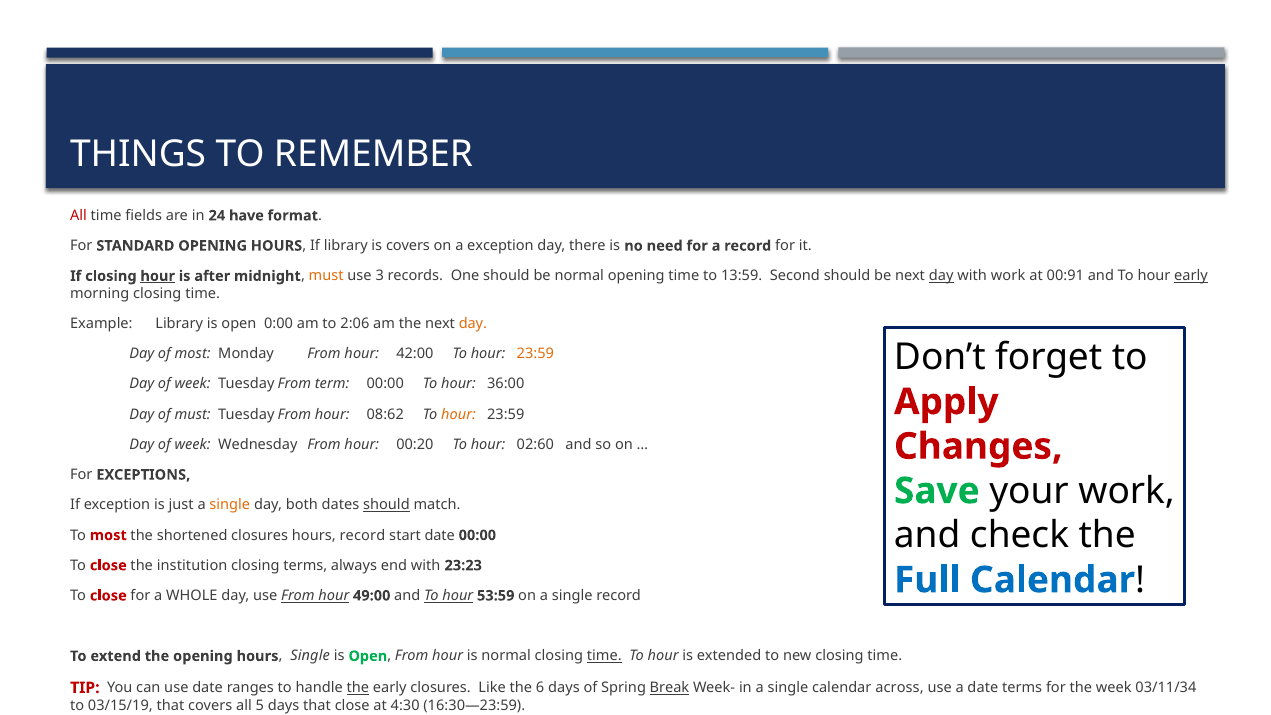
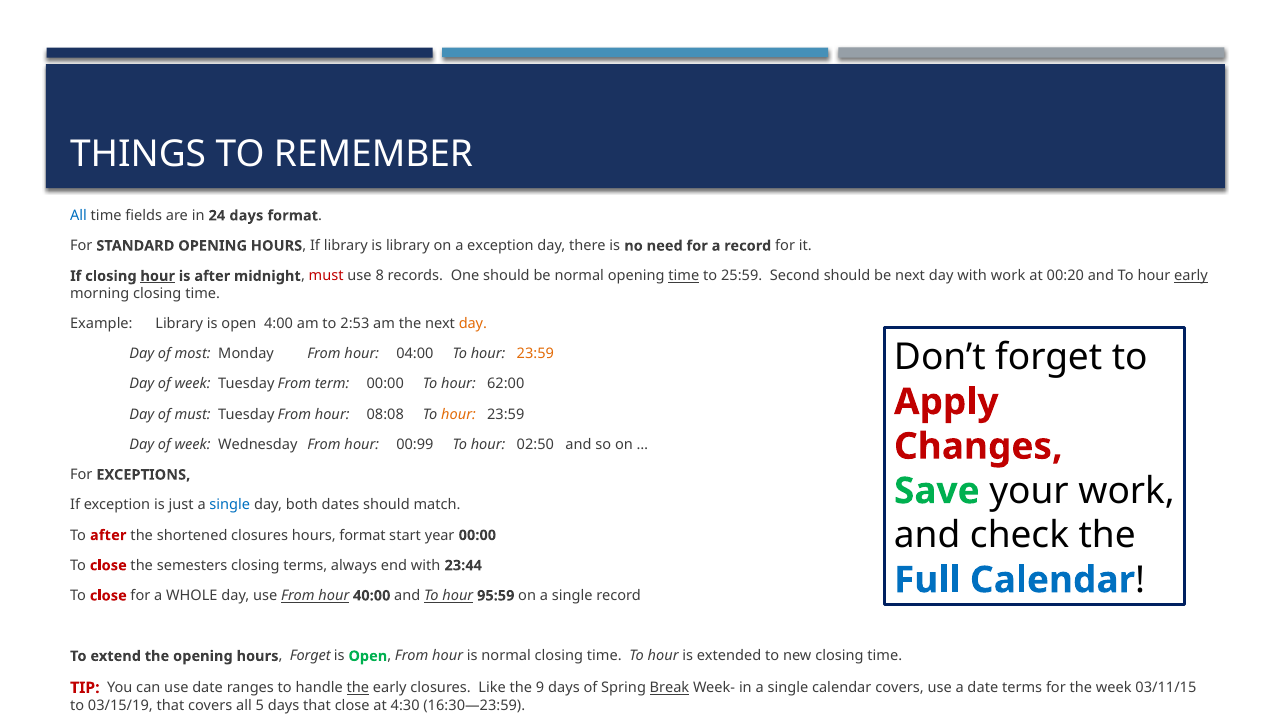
All at (78, 216) colour: red -> blue
24 have: have -> days
is covers: covers -> library
must at (326, 276) colour: orange -> red
3: 3 -> 8
time at (684, 276) underline: none -> present
13:59: 13:59 -> 25:59
day at (941, 276) underline: present -> none
00:91: 00:91 -> 00:20
0:00: 0:00 -> 4:00
2:06: 2:06 -> 2:53
42:00: 42:00 -> 04:00
36:00: 36:00 -> 62:00
08:62: 08:62 -> 08:08
00:20: 00:20 -> 00:99
02:60: 02:60 -> 02:50
single at (230, 505) colour: orange -> blue
should at (386, 505) underline: present -> none
To most: most -> after
hours record: record -> format
start date: date -> year
institution: institution -> semesters
23:23: 23:23 -> 23:44
49:00: 49:00 -> 40:00
53:59: 53:59 -> 95:59
hours Single: Single -> Forget
time at (604, 656) underline: present -> none
6: 6 -> 9
calendar across: across -> covers
03/11/34: 03/11/34 -> 03/11/15
